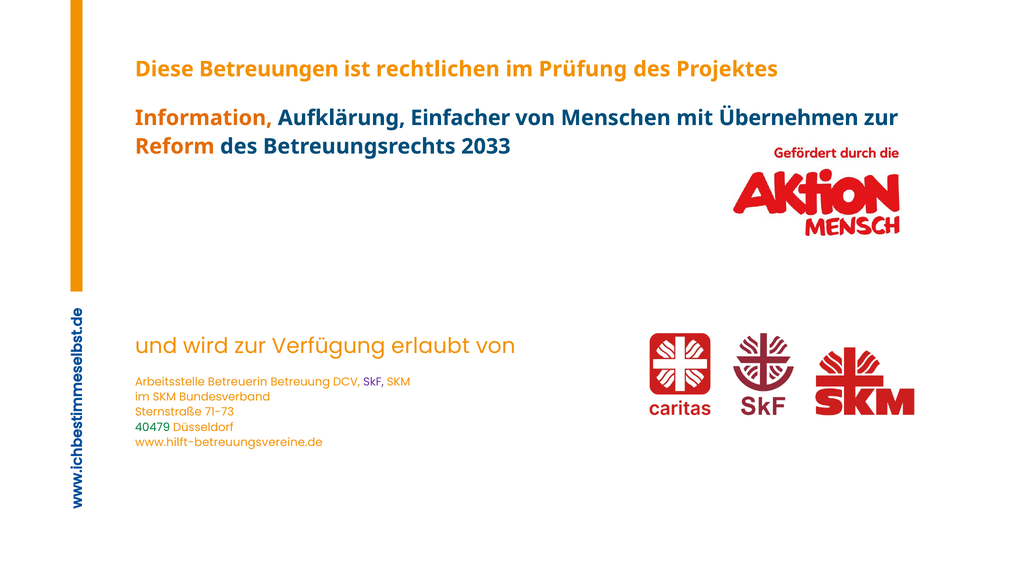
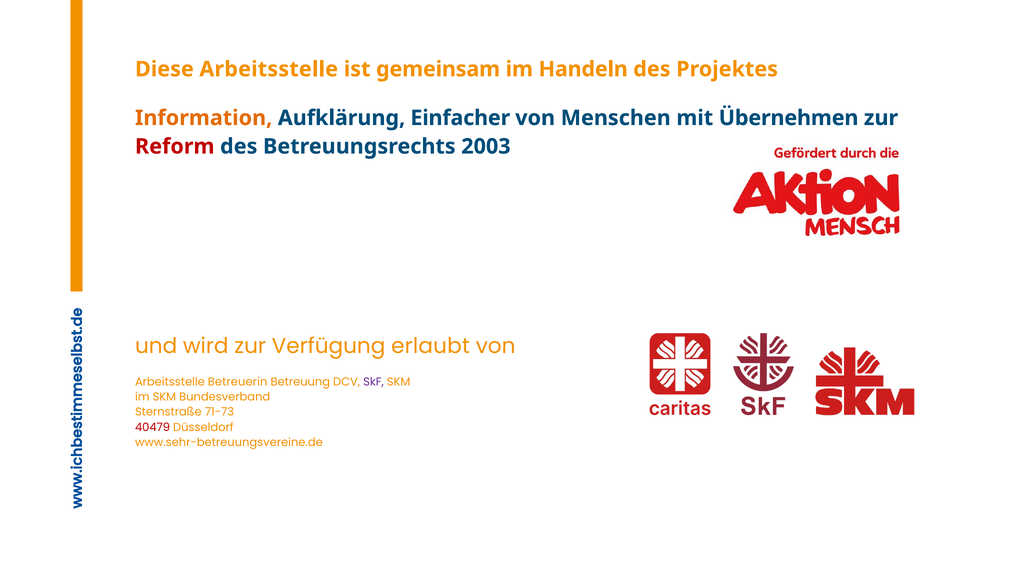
Diese Betreuungen: Betreuungen -> Arbeitsstelle
rechtlichen: rechtlichen -> gemeinsam
Prüfung: Prüfung -> Handeln
Reform colour: orange -> red
2033: 2033 -> 2003
40479 colour: green -> red
www.hilft-betreuungsvereine.de: www.hilft-betreuungsvereine.de -> www.sehr-betreuungsvereine.de
